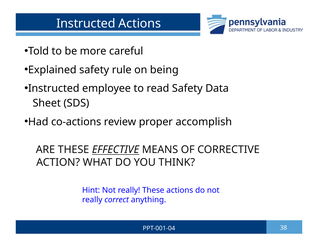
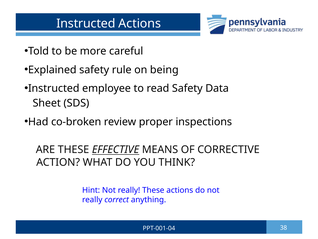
co-actions: co-actions -> co-broken
accomplish: accomplish -> inspections
